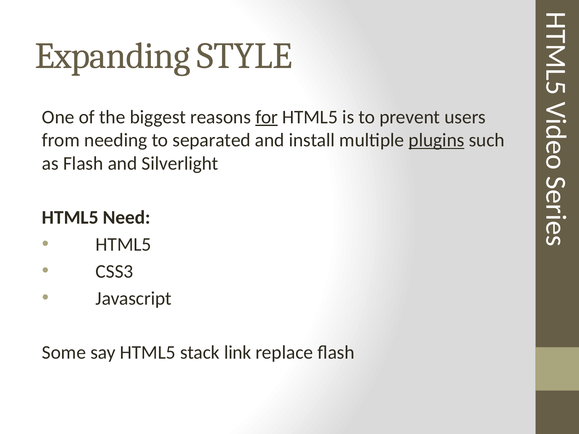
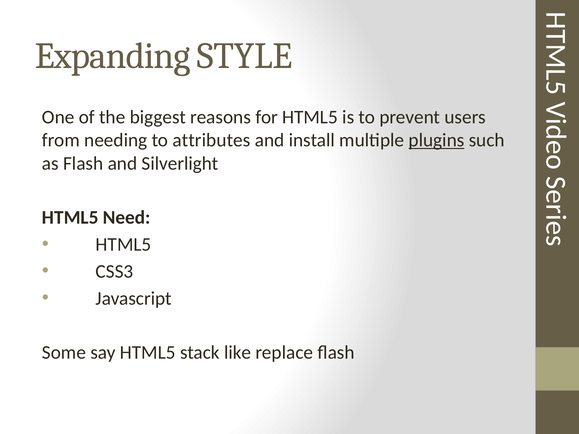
for underline: present -> none
separated: separated -> attributes
link: link -> like
